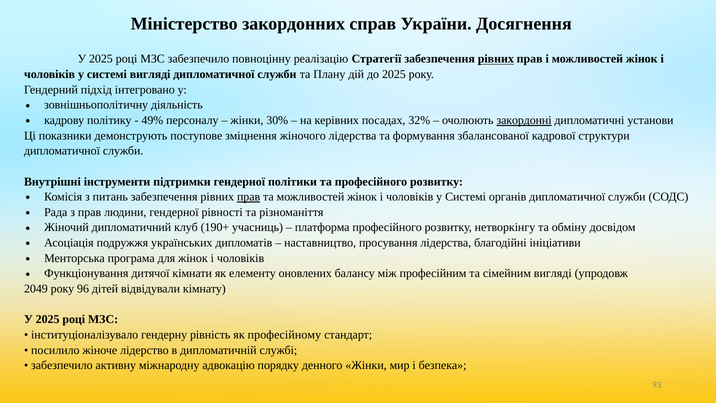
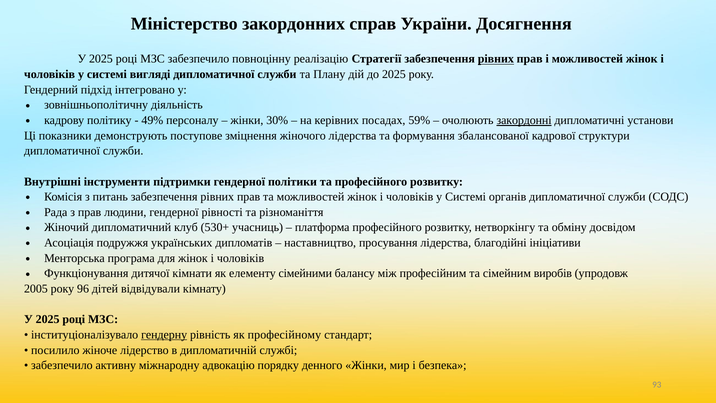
32%: 32% -> 59%
прав at (249, 197) underline: present -> none
190+: 190+ -> 530+
оновлених: оновлених -> сімейними
сімейним вигляді: вигляді -> виробів
2049: 2049 -> 2005
гендерну underline: none -> present
